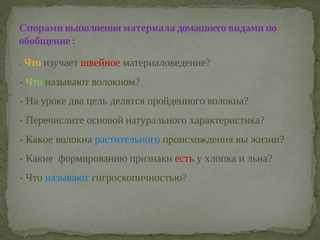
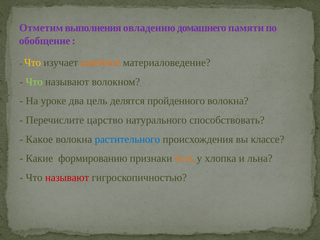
Спорами: Спорами -> Отметим
материала: материала -> овладению
видами: видами -> памяти
швейное colour: red -> orange
основой: основой -> царство
характеристика: характеристика -> способствовать
жизни: жизни -> классе
есть colour: red -> orange
называют at (67, 178) colour: blue -> red
